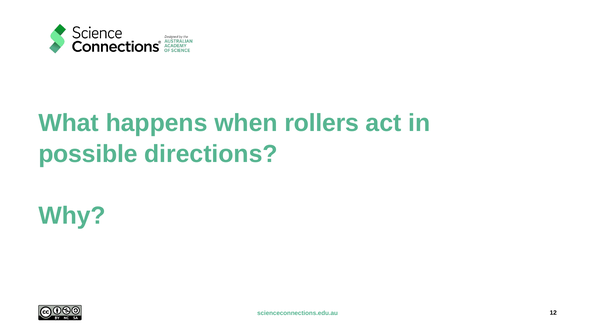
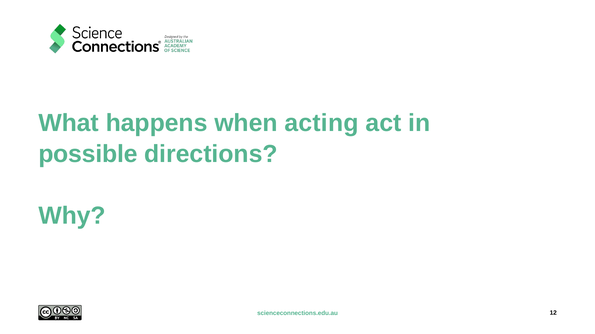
rollers: rollers -> acting
